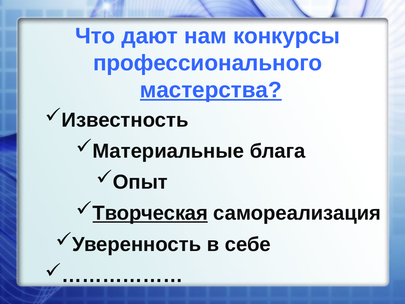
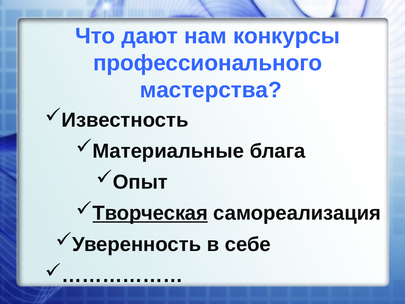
мастерства underline: present -> none
